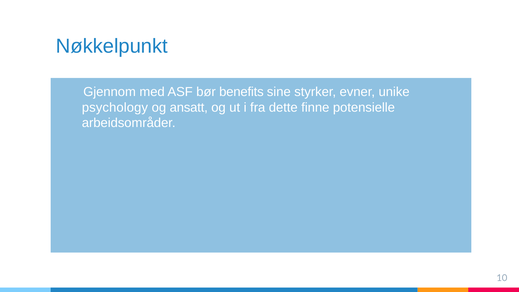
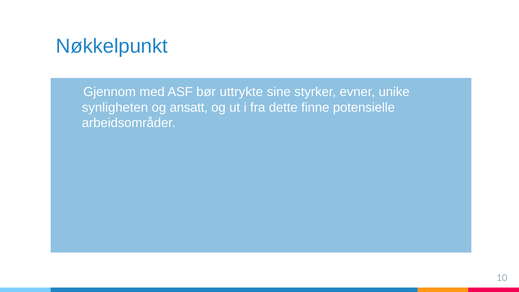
benefits: benefits -> uttrykte
psychology: psychology -> synligheten
